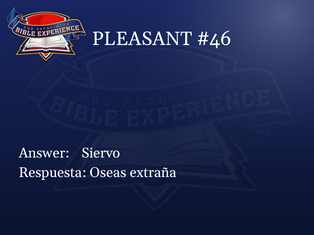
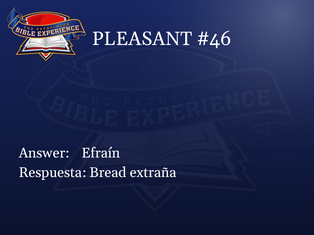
Siervo: Siervo -> Efraín
Oseas: Oseas -> Bread
